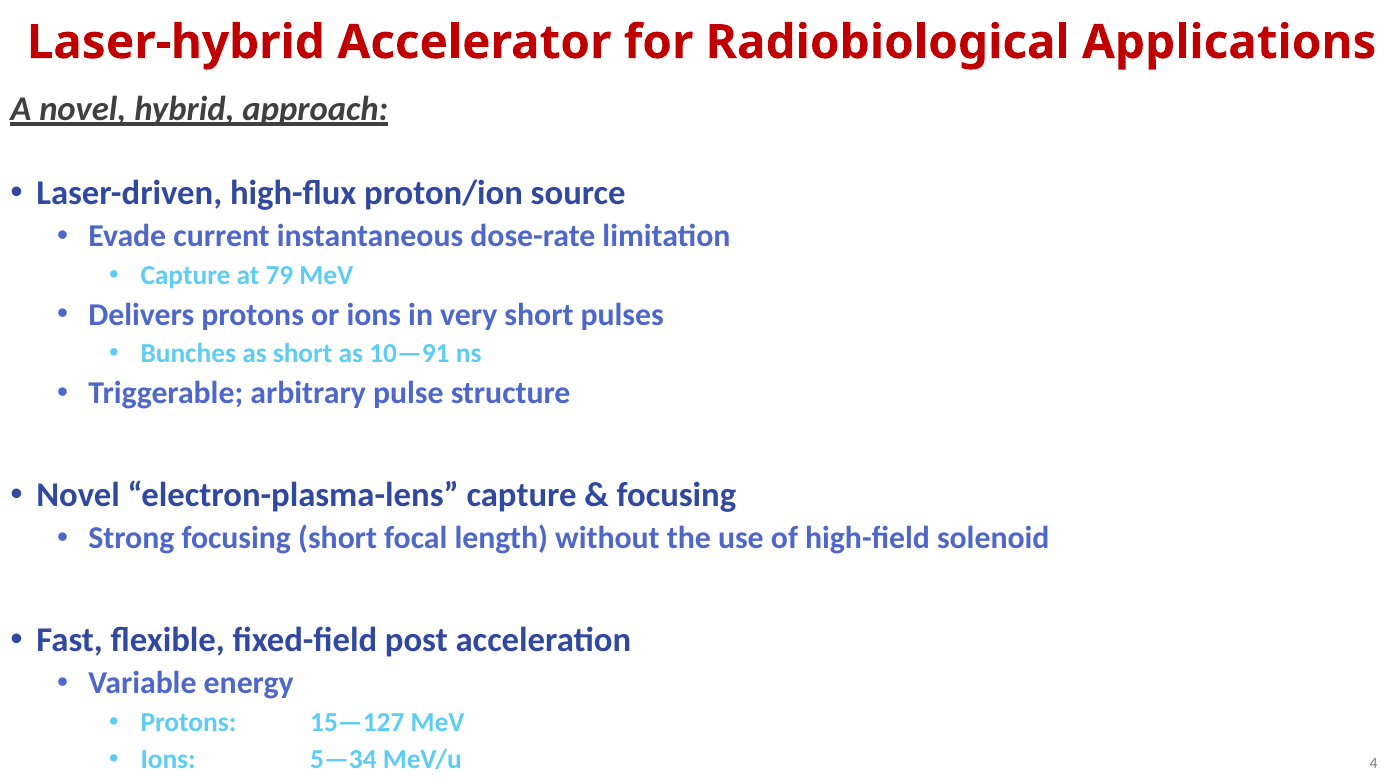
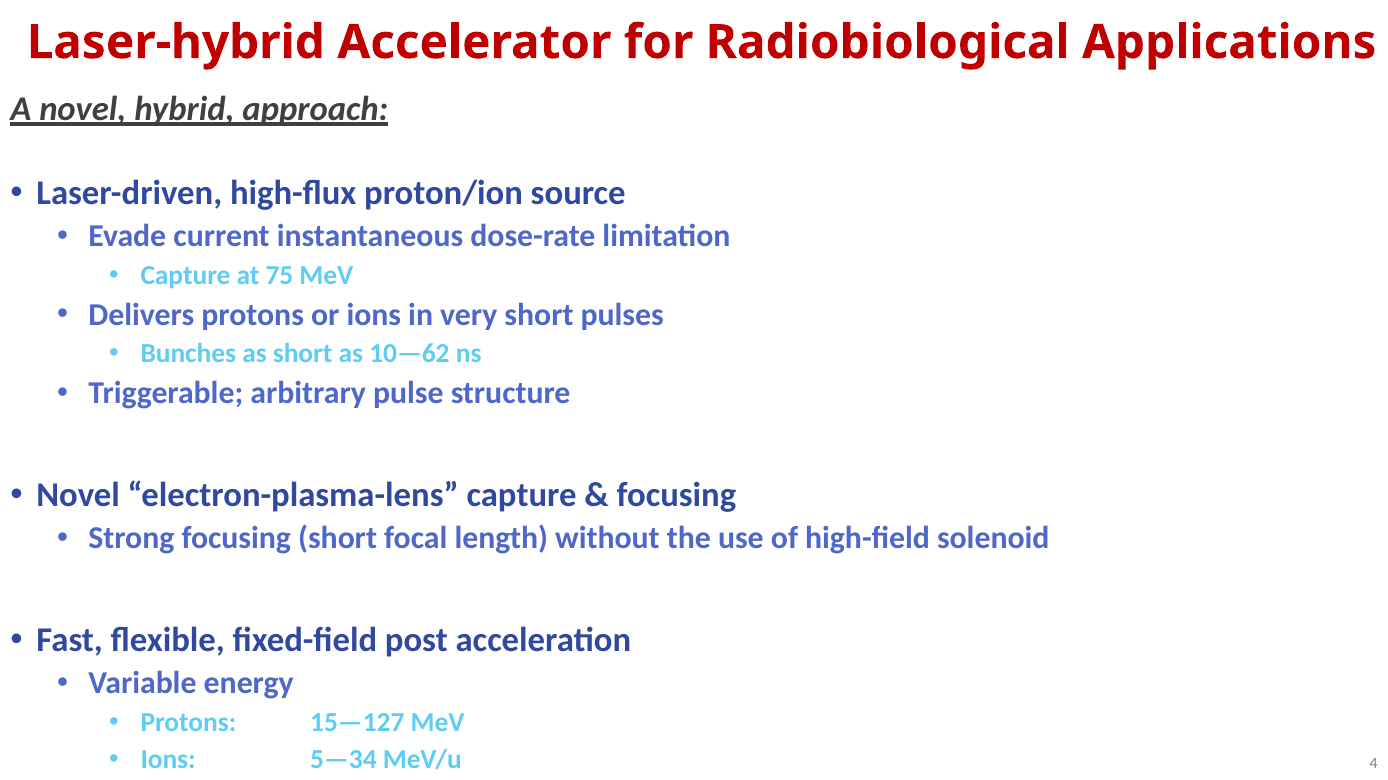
79: 79 -> 75
10—91: 10—91 -> 10—62
